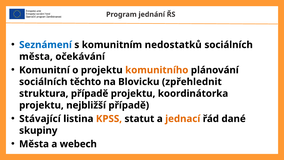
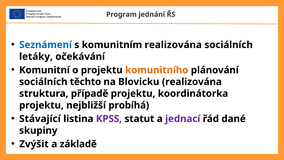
komunitním nedostatků: nedostatků -> realizována
města at (36, 56): města -> letáky
Blovicku zpřehlednit: zpřehlednit -> realizována
nejbližší případě: případě -> probíhá
KPSS colour: orange -> purple
jednací colour: orange -> purple
Města at (34, 144): Města -> Zvýšit
webech: webech -> základě
